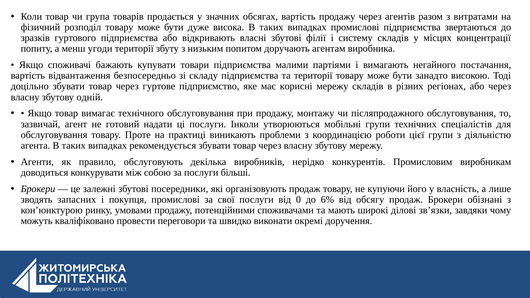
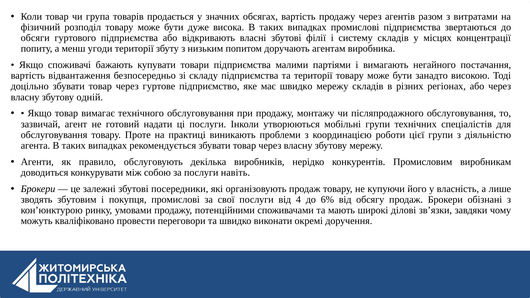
зразків: зразків -> обсяги
має корисні: корисні -> швидко
більші: більші -> навіть
запасних: запасних -> збутовим
0: 0 -> 4
